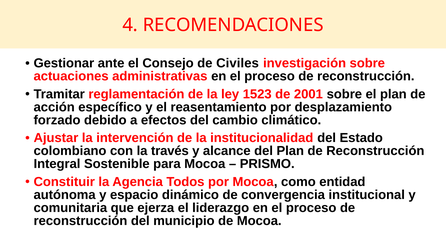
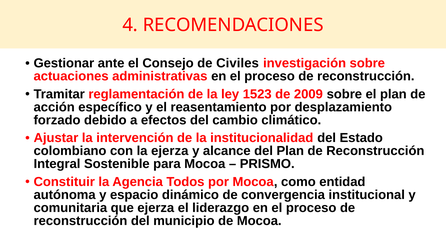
2001: 2001 -> 2009
la través: través -> ejerza
